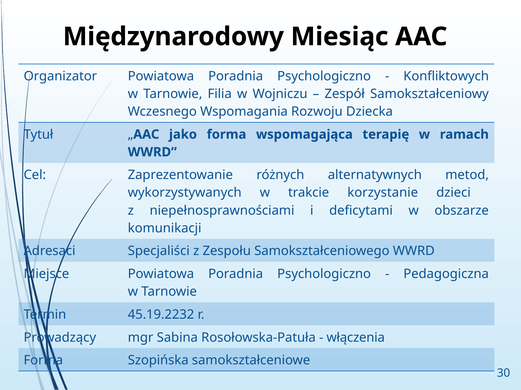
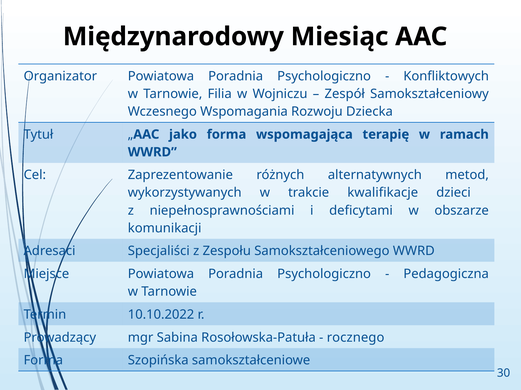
korzystanie: korzystanie -> kwalifikacje
45.19.2232: 45.19.2232 -> 10.10.2022
włączenia: włączenia -> rocznego
